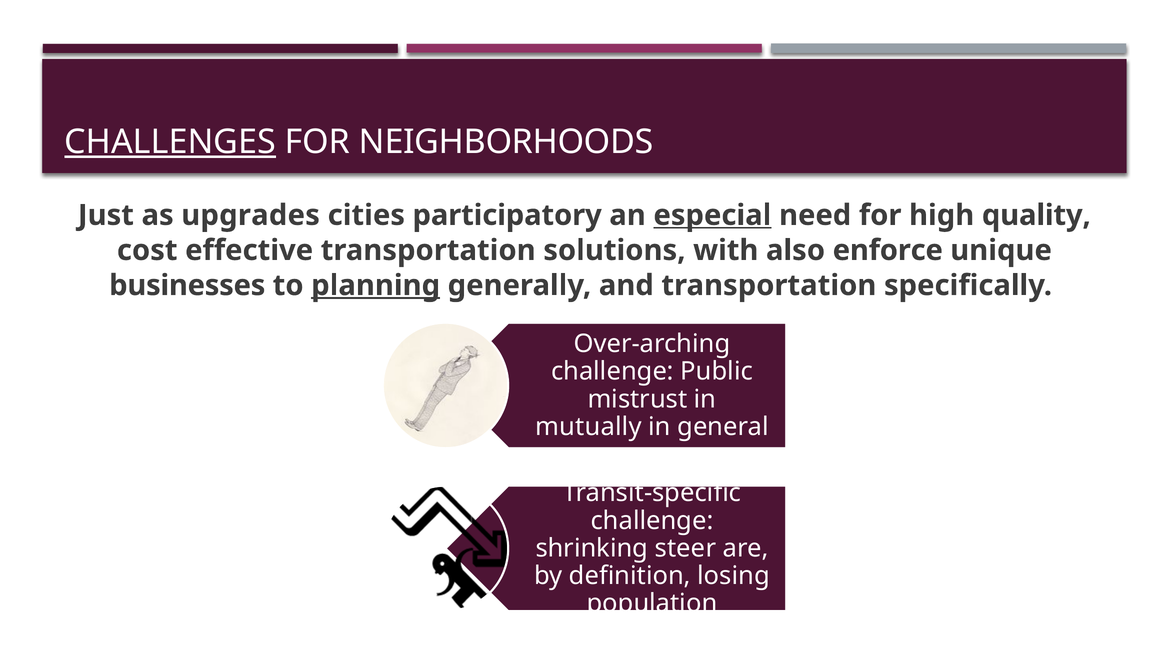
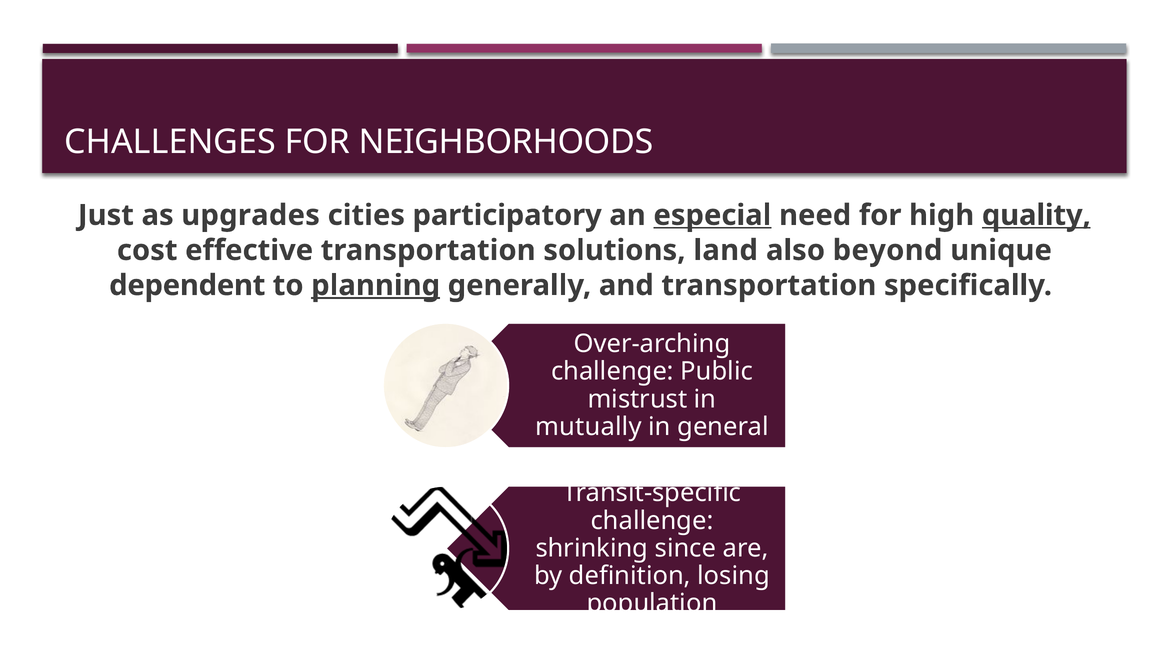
CHALLENGES underline: present -> none
quality underline: none -> present
with: with -> land
enforce: enforce -> beyond
businesses: businesses -> dependent
steer: steer -> since
